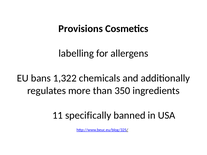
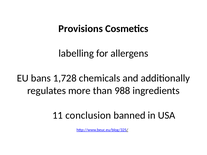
1,322: 1,322 -> 1,728
350: 350 -> 988
specifically: specifically -> conclusion
